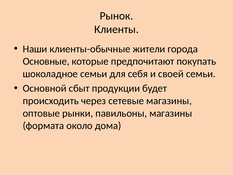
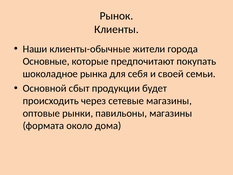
шоколадное семьи: семьи -> рынка
